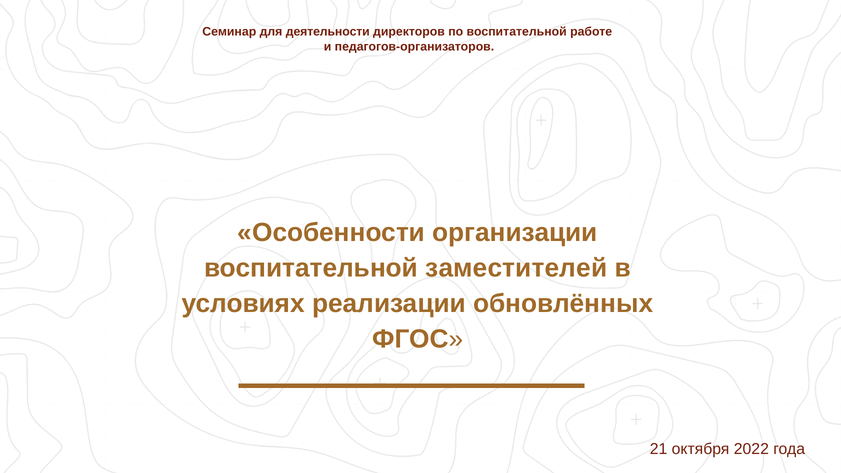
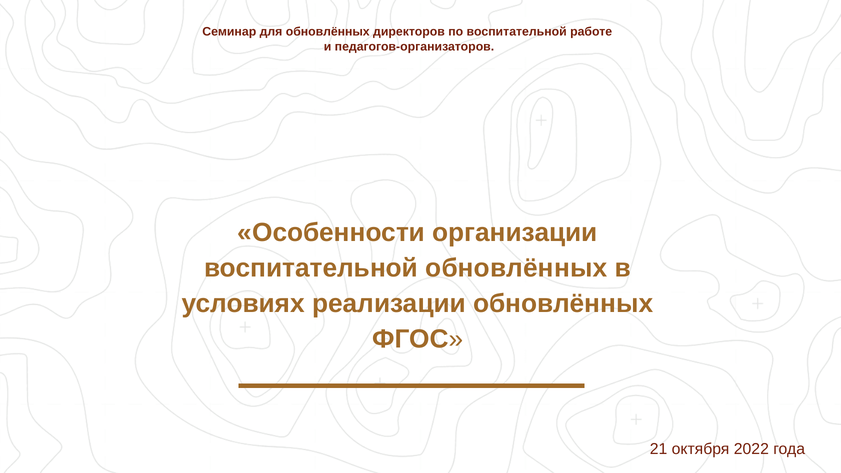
для деятельности: деятельности -> обновлённых
воспитательной заместителей: заместителей -> обновлённых
